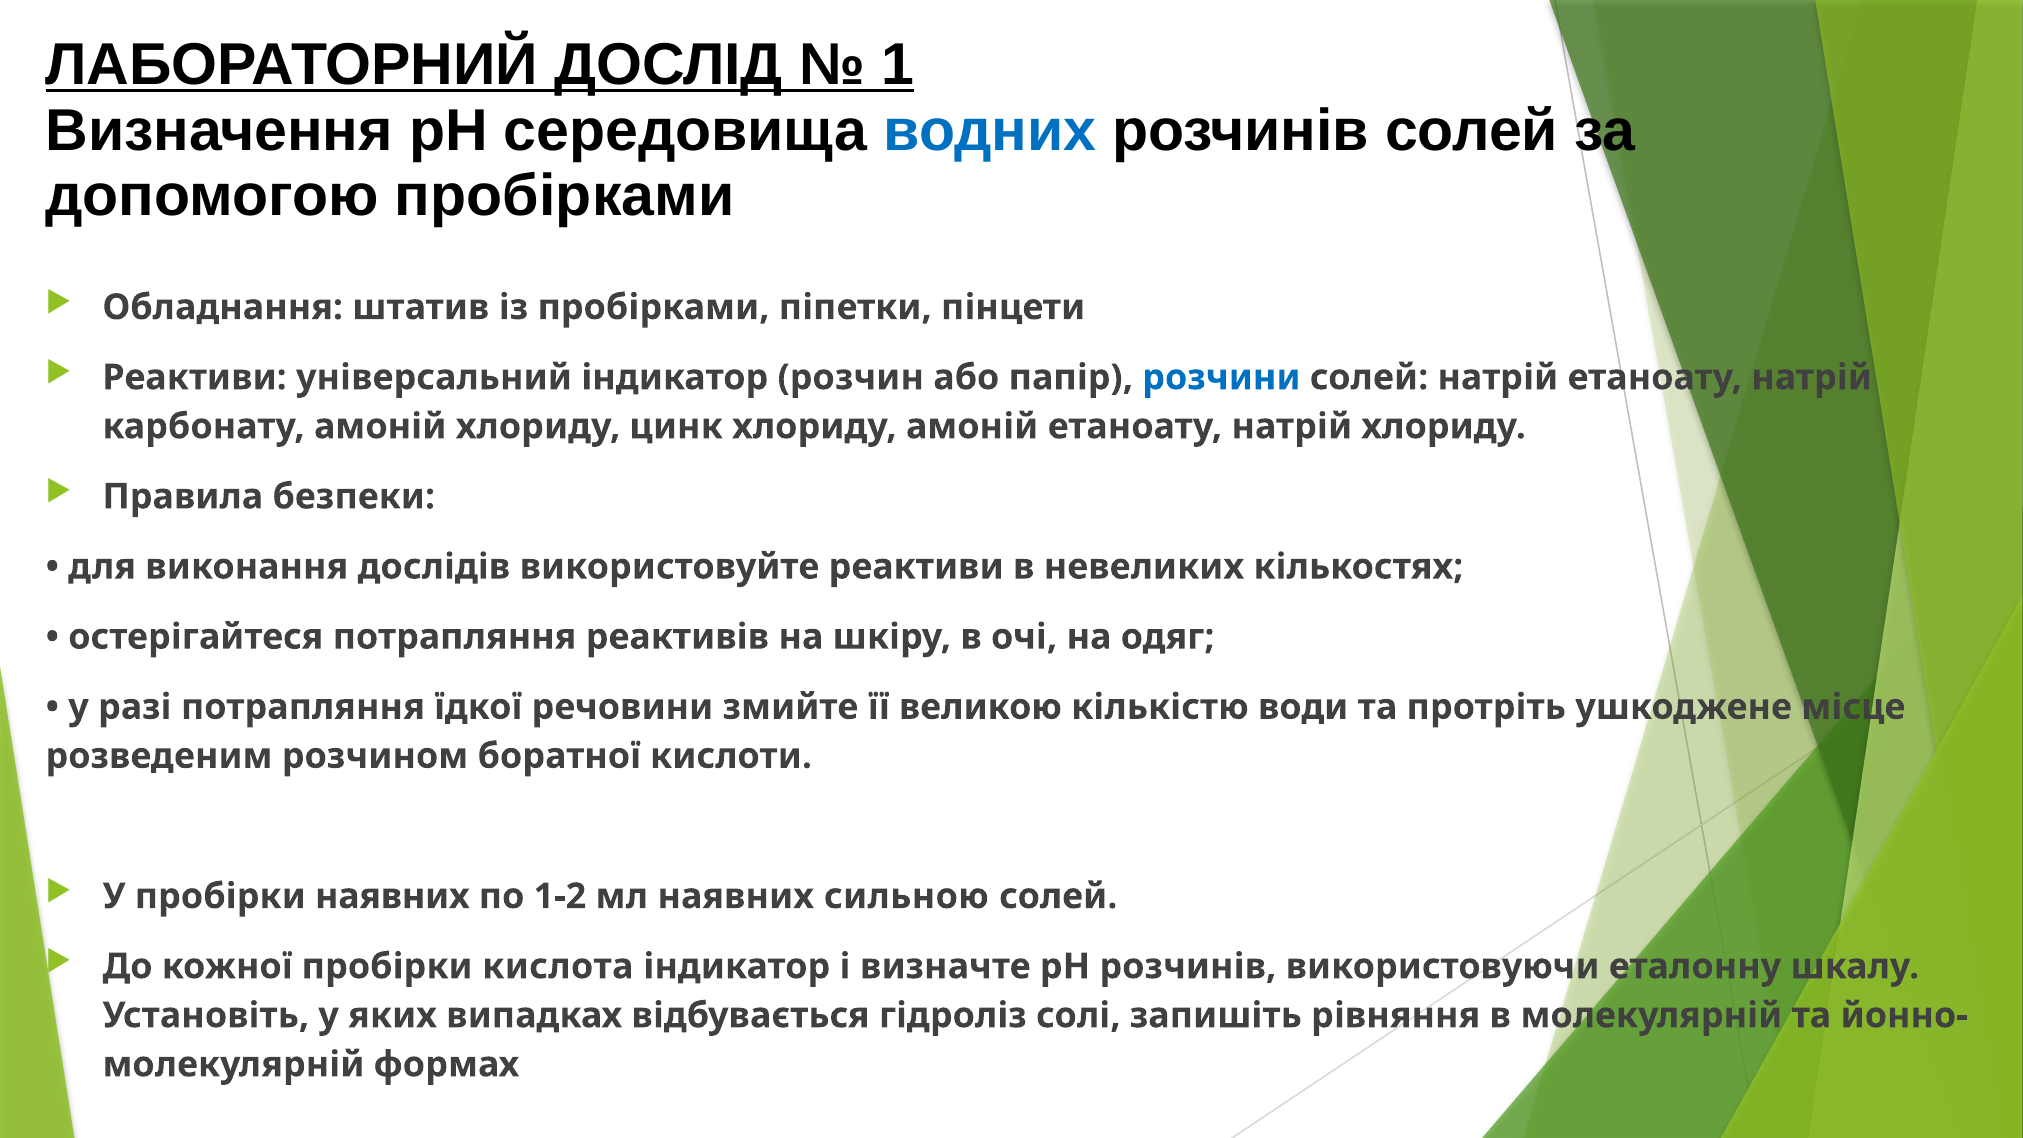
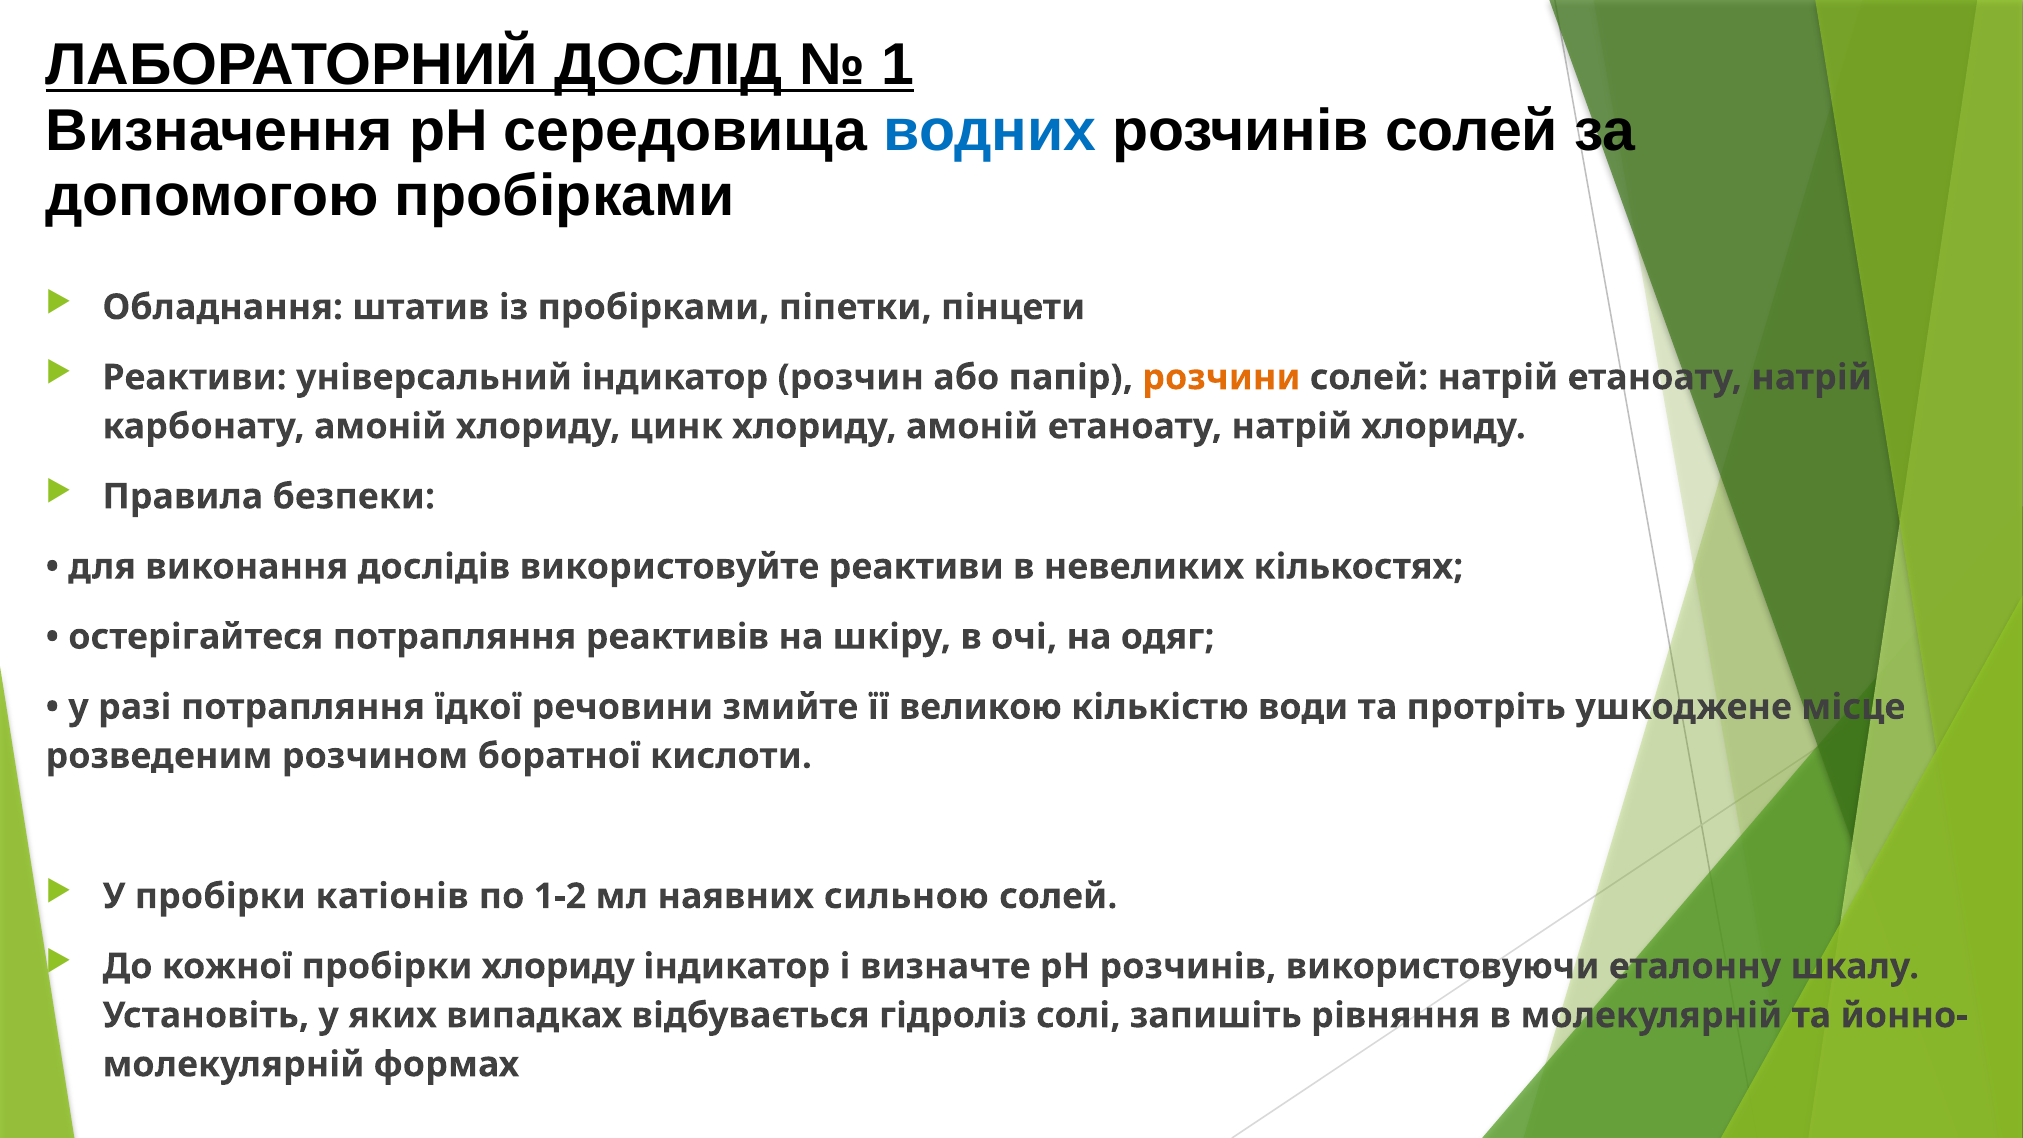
розчини colour: blue -> orange
пробірки наявних: наявних -> катіонів
пробірки кислота: кислота -> хлориду
